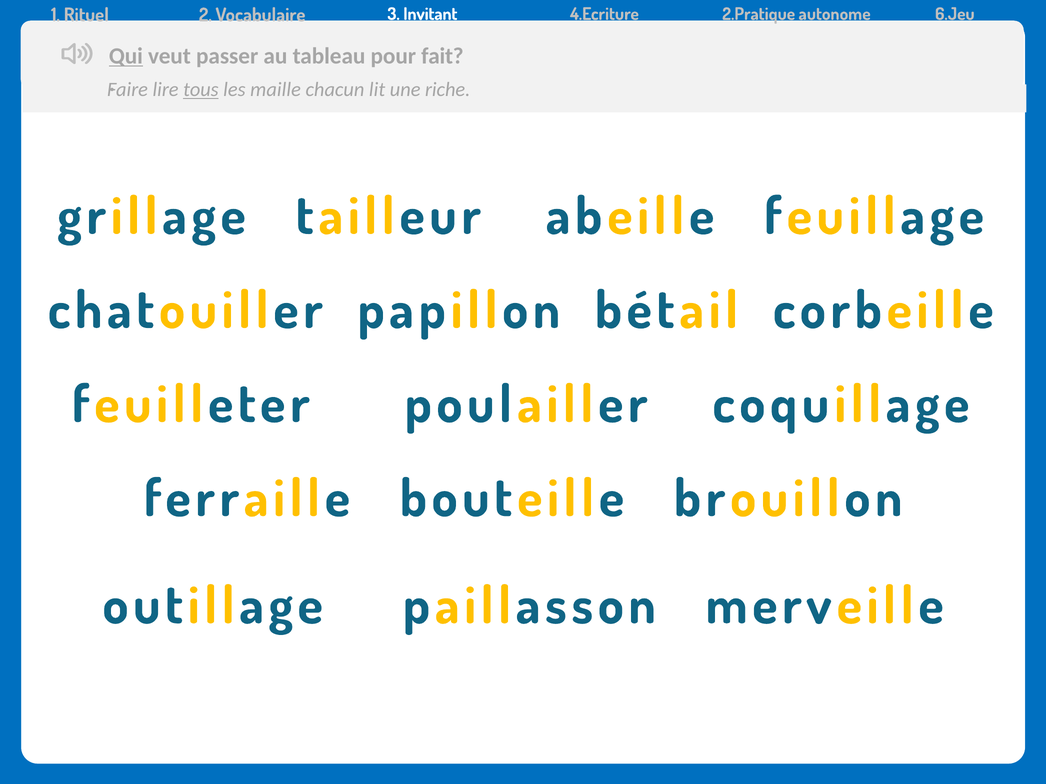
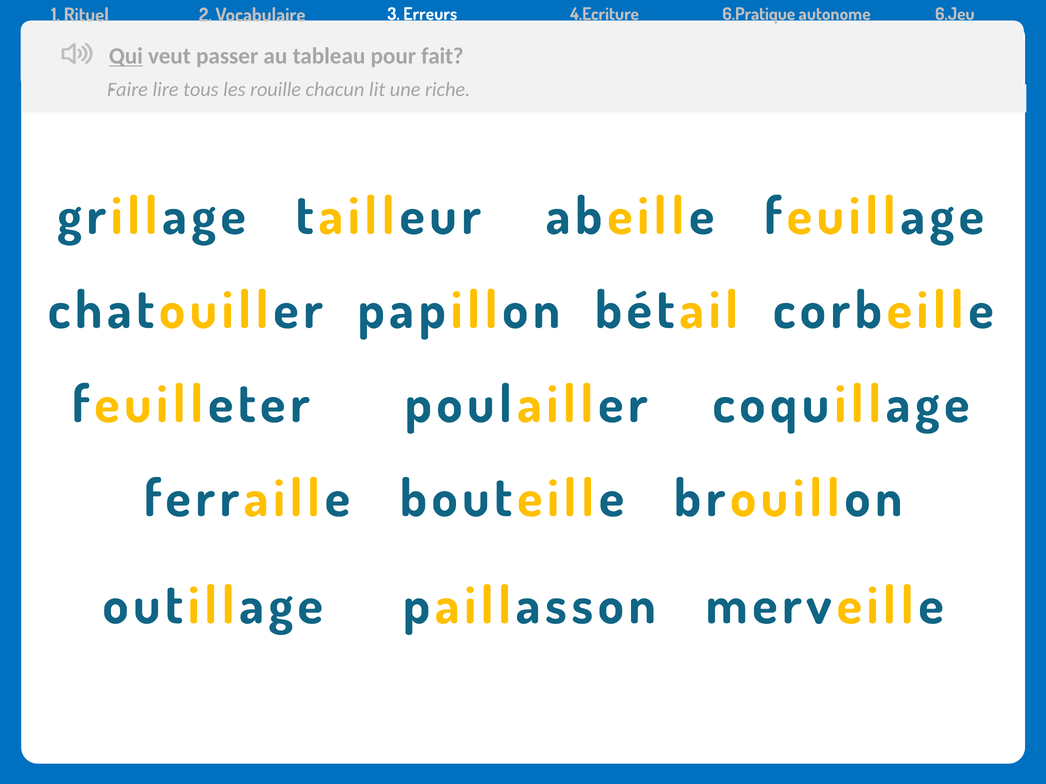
Invitant: Invitant -> Erreurs
2.Pratique: 2.Pratique -> 6.Pratique
tous underline: present -> none
maille: maille -> rouille
